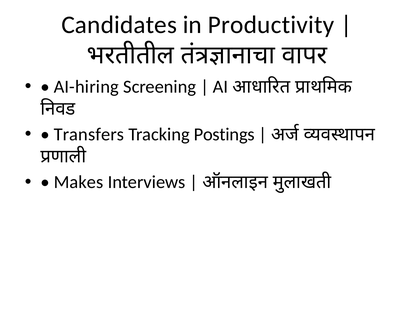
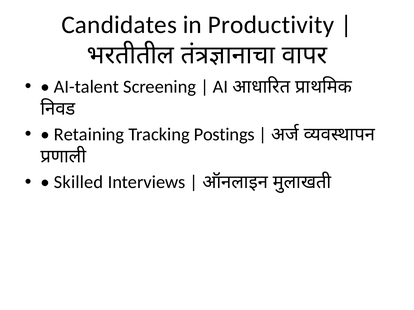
AI-hiring: AI-hiring -> AI-talent
Transfers: Transfers -> Retaining
Makes: Makes -> Skilled
